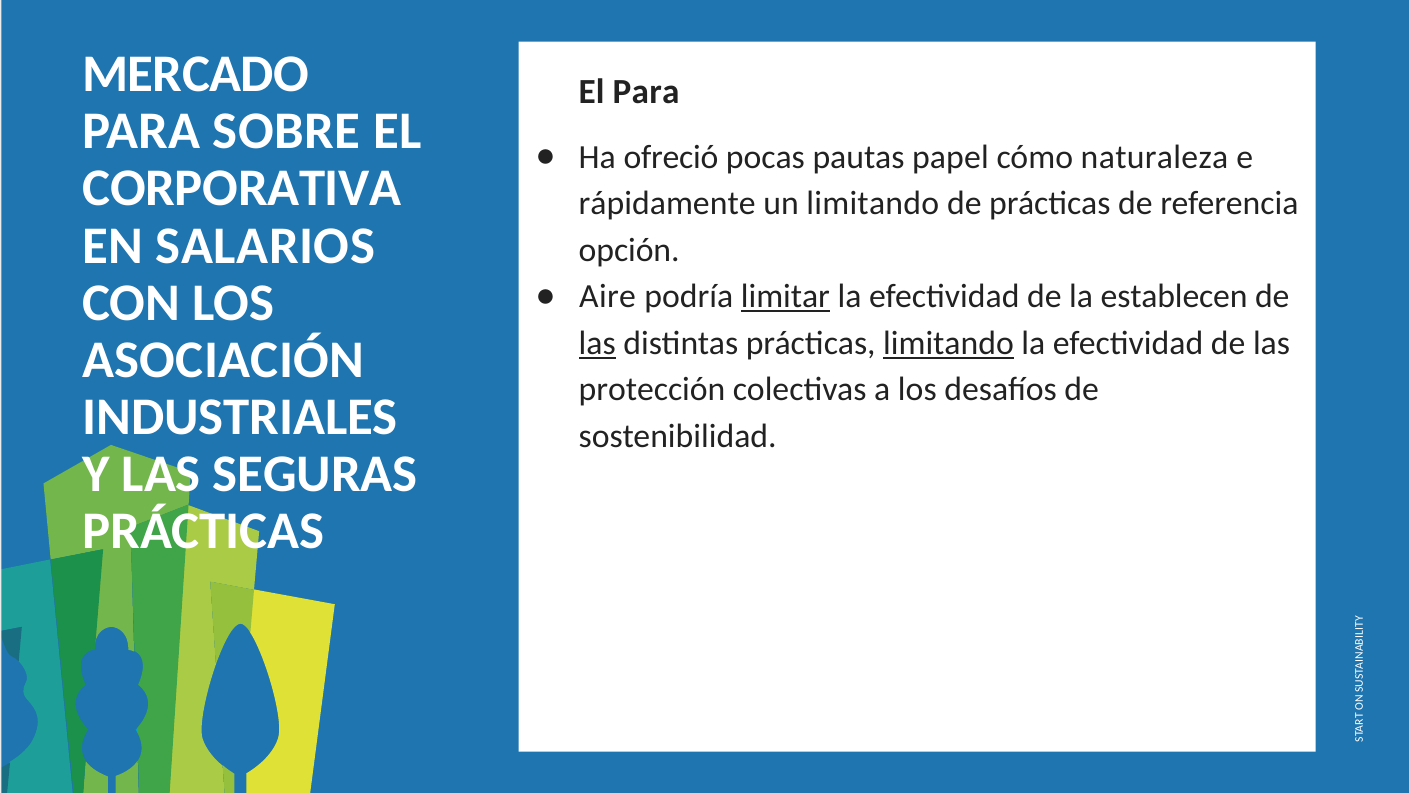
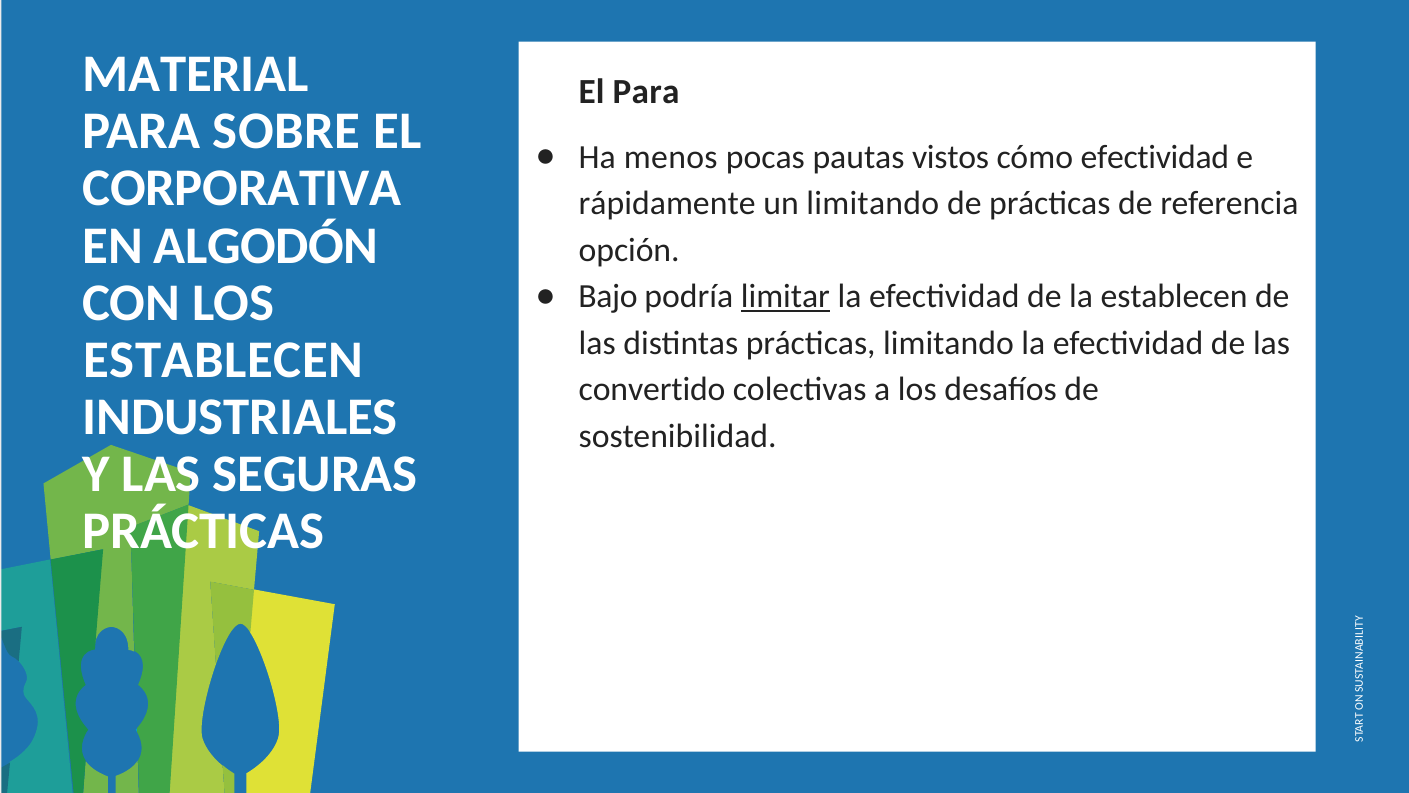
MERCADO: MERCADO -> MATERIAL
ofreció: ofreció -> menos
papel: papel -> vistos
cómo naturaleza: naturaleza -> efectividad
SALARIOS: SALARIOS -> ALGODÓN
Aire: Aire -> Bajo
las at (597, 343) underline: present -> none
limitando at (949, 343) underline: present -> none
ASOCIACIÓN at (223, 360): ASOCIACIÓN -> ESTABLECEN
protección: protección -> convertido
